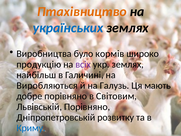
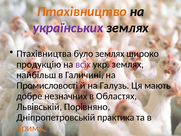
українських colour: blue -> purple
Виробництва: Виробництва -> Птахівництва
було кормів: кормів -> землях
Виробляються: Виробляються -> Промисловості
добре порівняно: порівняно -> незначних
Світовим: Світовим -> Областях
розвитку: розвитку -> практика
Криму colour: blue -> orange
